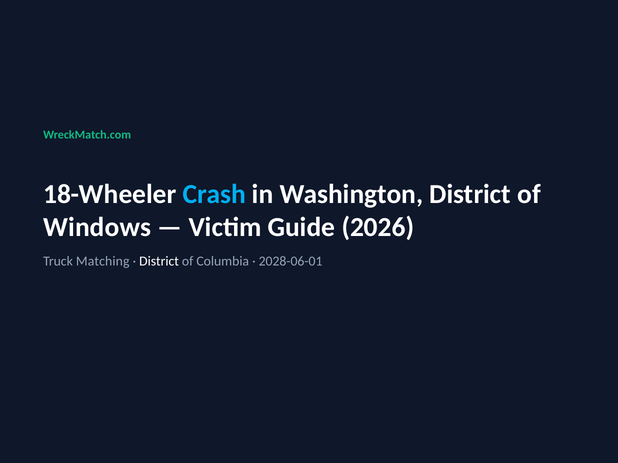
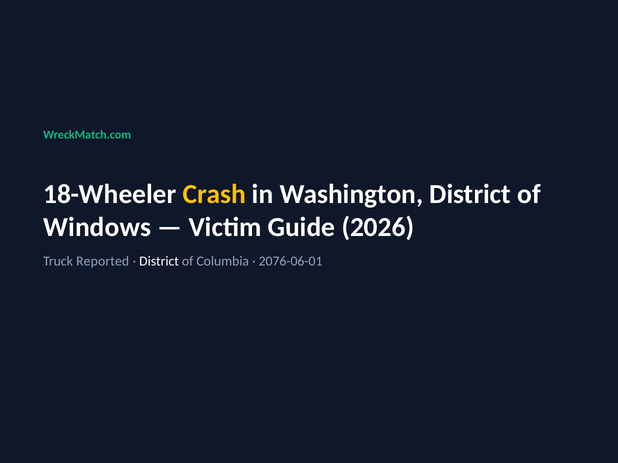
Crash colour: light blue -> yellow
Matching: Matching -> Reported
2028-06-01: 2028-06-01 -> 2076-06-01
